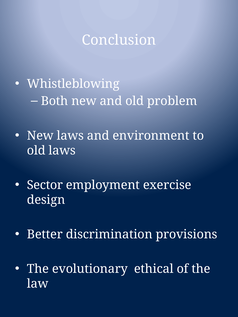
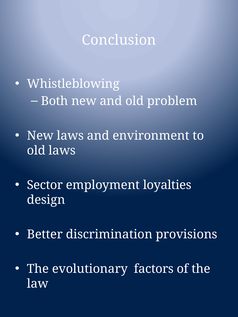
exercise: exercise -> loyalties
ethical: ethical -> factors
